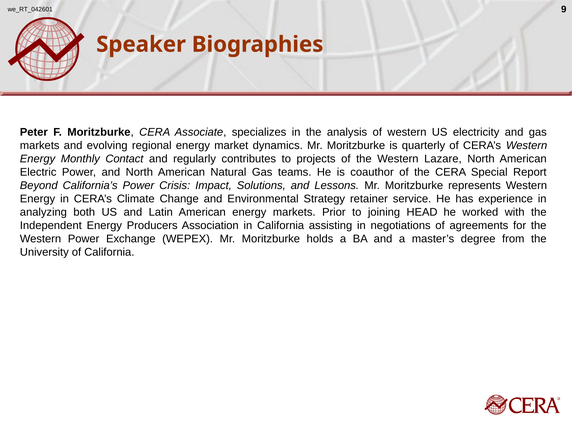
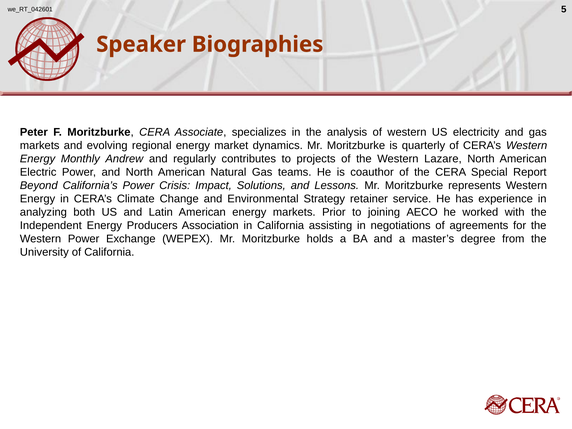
9: 9 -> 5
Contact: Contact -> Andrew
HEAD: HEAD -> AECO
